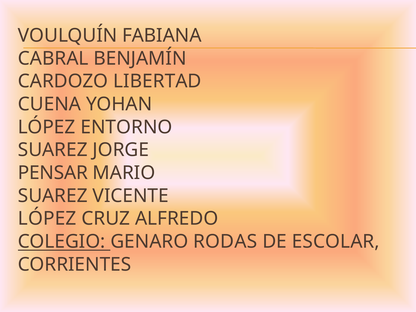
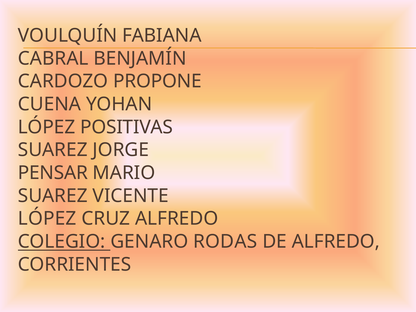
LIBERTAD: LIBERTAD -> PROPONE
ENTORNO: ENTORNO -> POSITIVAS
DE ESCOLAR: ESCOLAR -> ALFREDO
